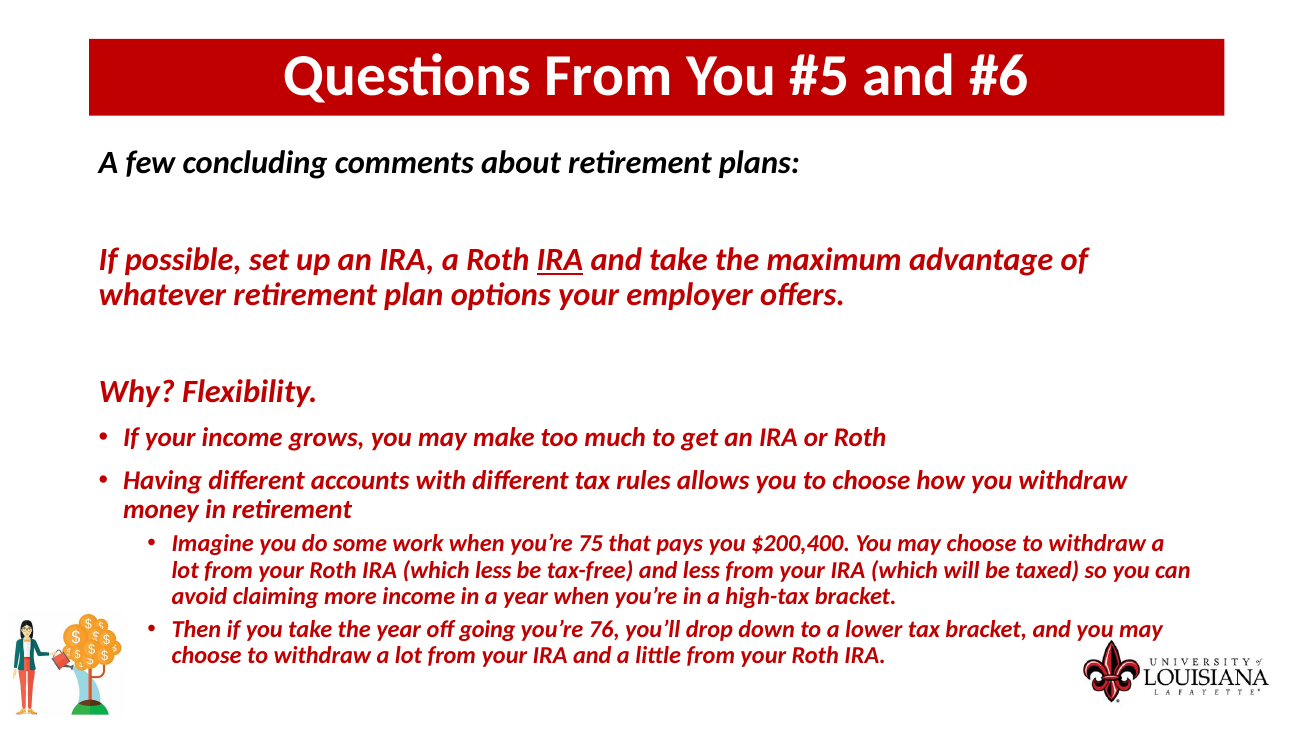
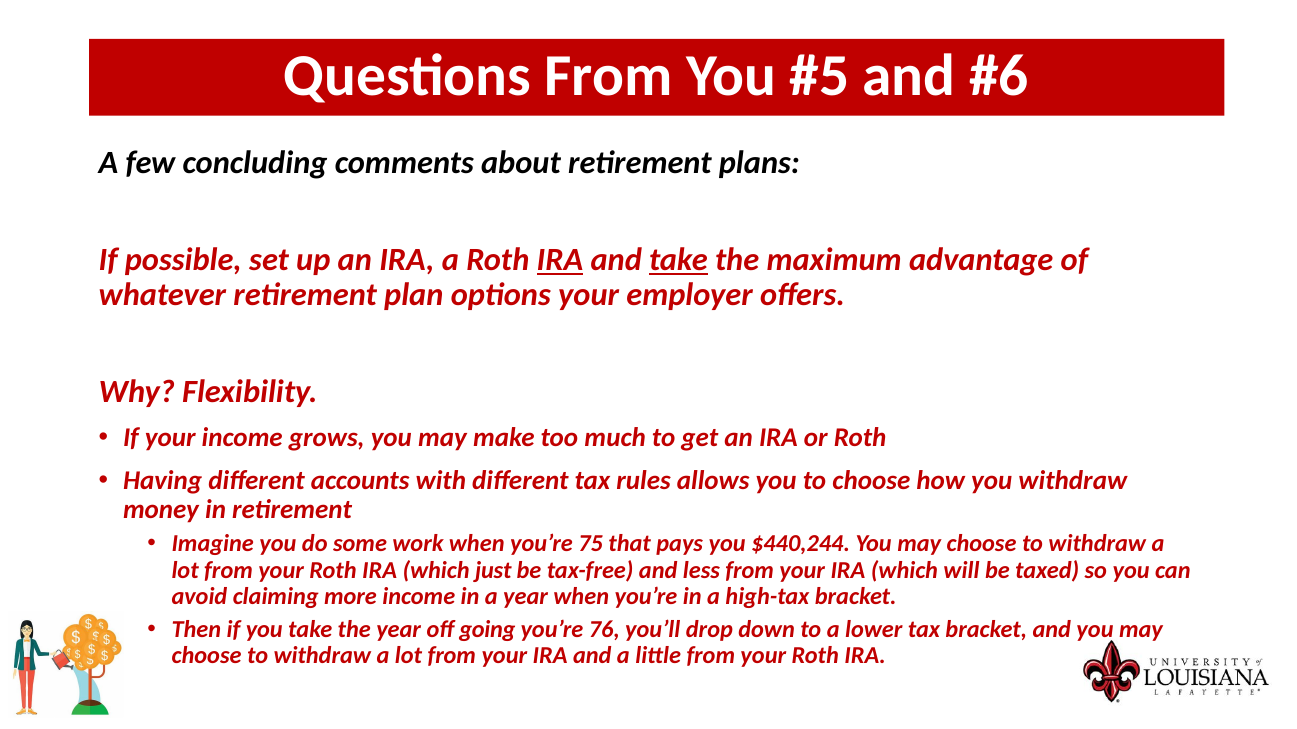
take at (678, 260) underline: none -> present
$200,400: $200,400 -> $440,244
which less: less -> just
